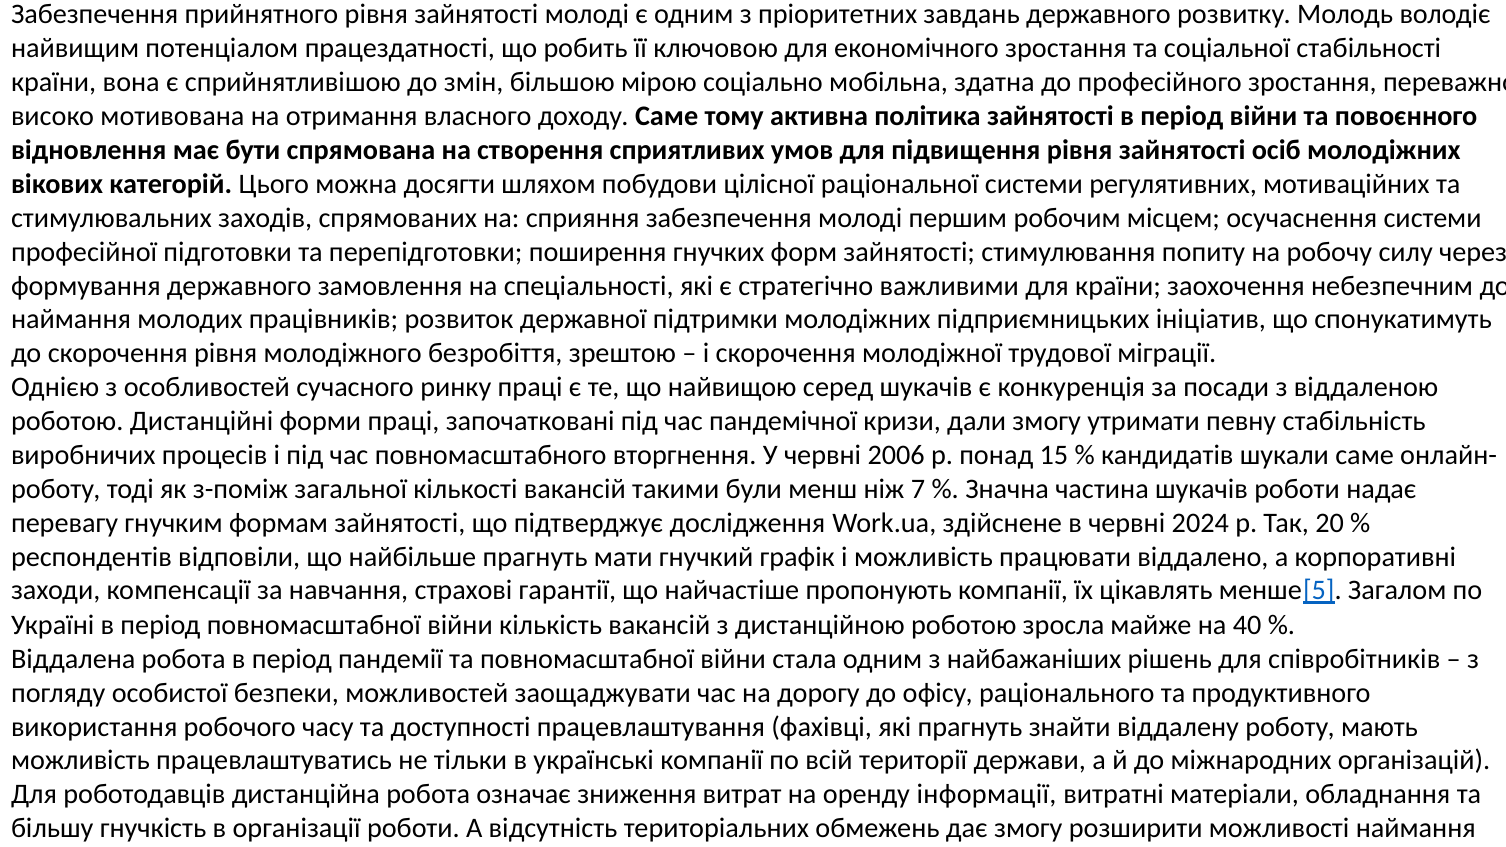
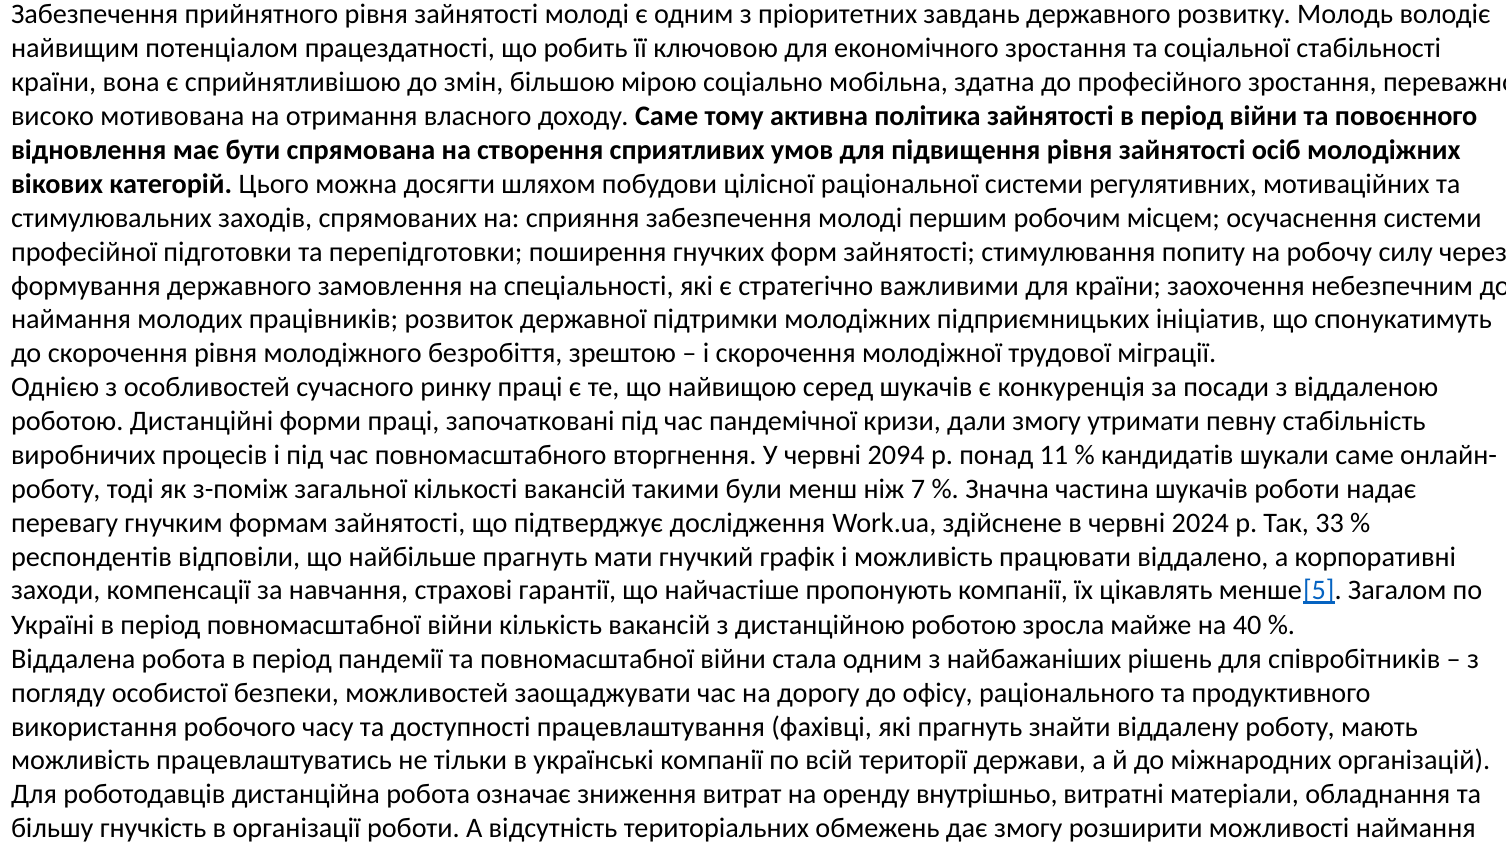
2006: 2006 -> 2094
15: 15 -> 11
20: 20 -> 33
iнформацiї: iнформацiї -> внутрішньо
